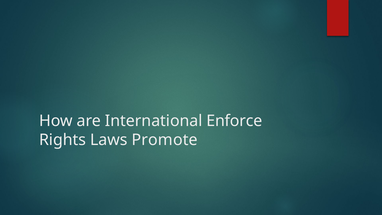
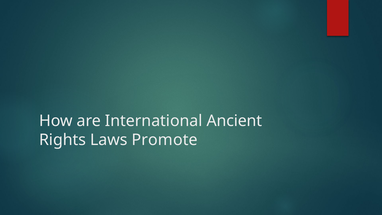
Enforce: Enforce -> Ancient
